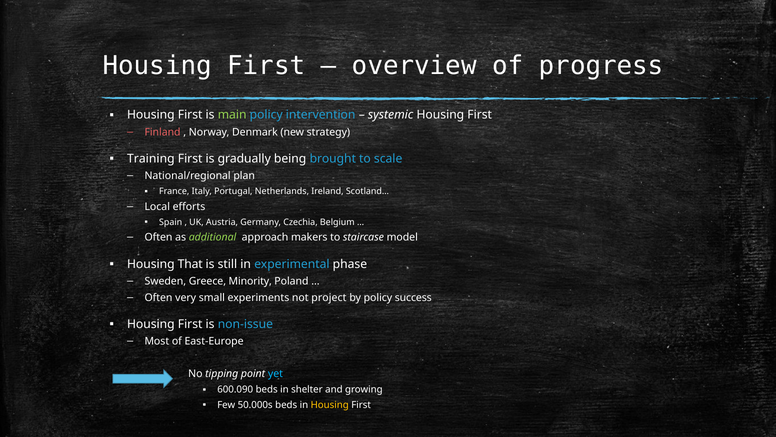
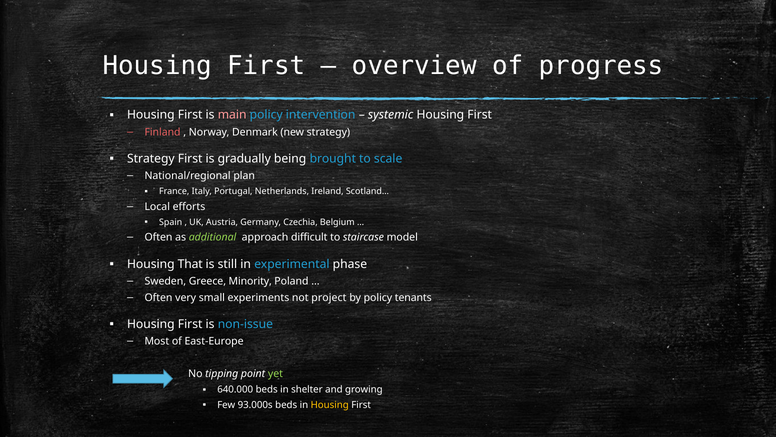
main colour: light green -> pink
Training at (151, 159): Training -> Strategy
makers: makers -> difficult
success: success -> tenants
yet colour: light blue -> light green
600.090: 600.090 -> 640.000
50.000s: 50.000s -> 93.000s
